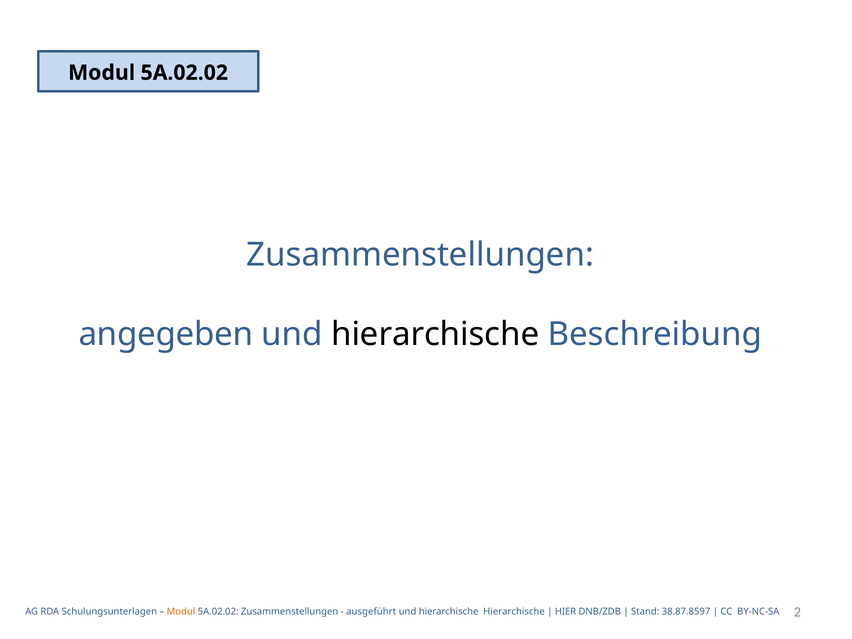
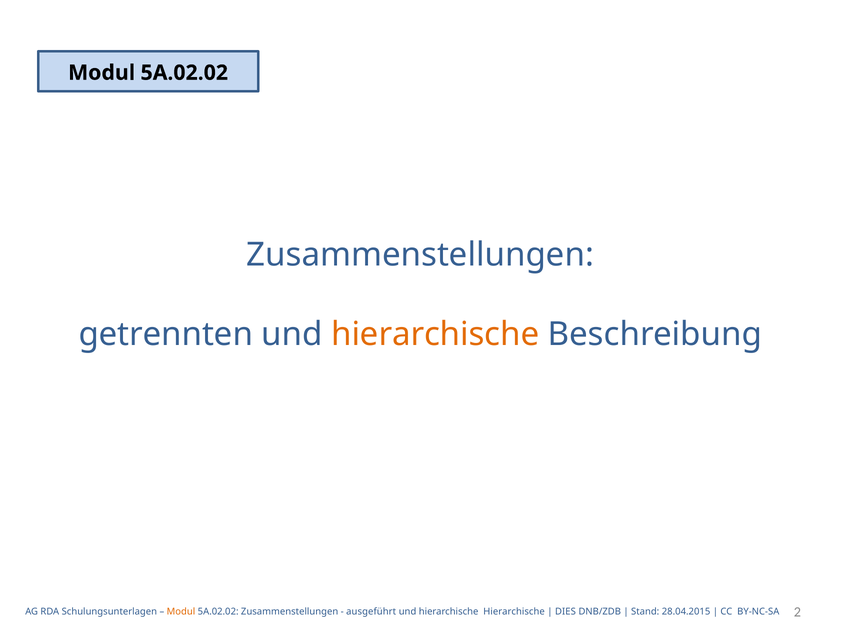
angegeben: angegeben -> getrennten
hierarchische at (435, 334) colour: black -> orange
HIER: HIER -> DIES
38.87.8597: 38.87.8597 -> 28.04.2015
